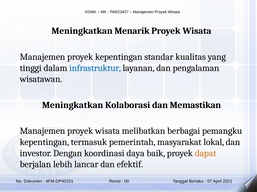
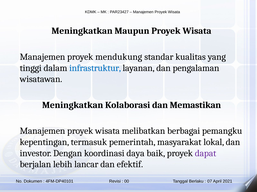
Menarik: Menarik -> Maupun
proyek kepentingan: kepentingan -> mendukung
dapat colour: orange -> purple
